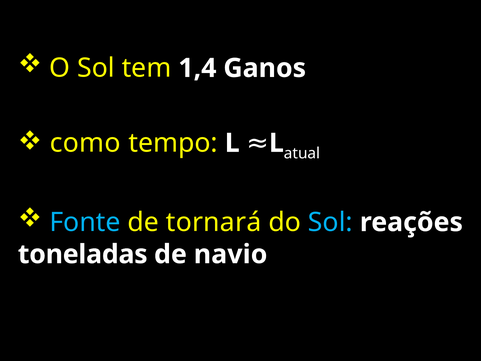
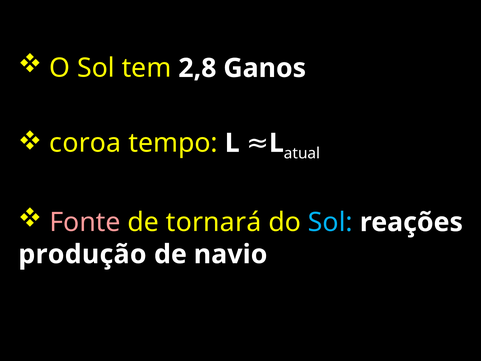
1,4: 1,4 -> 2,8
como: como -> coroa
Fonte colour: light blue -> pink
toneladas: toneladas -> produção
